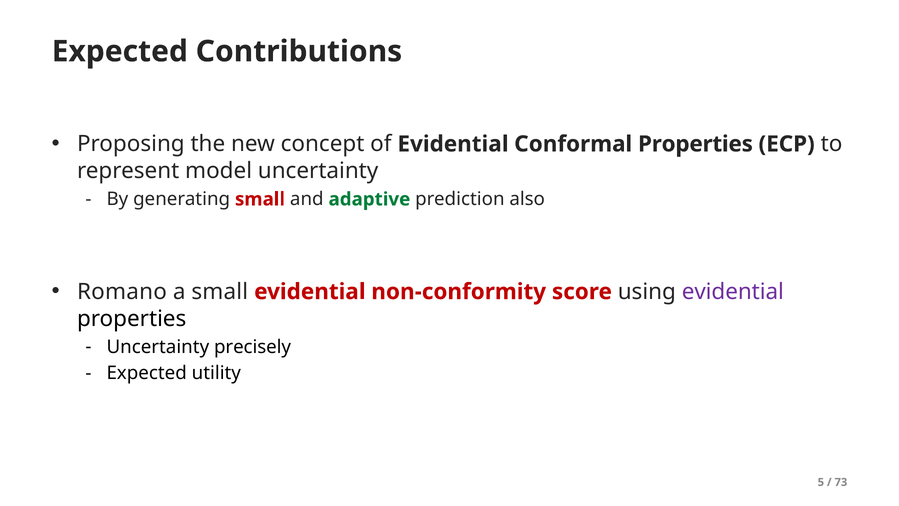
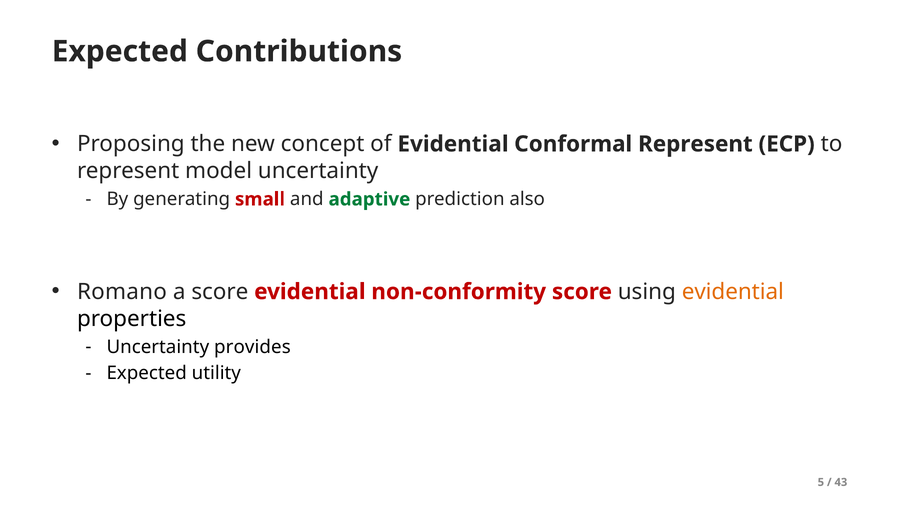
Conformal Properties: Properties -> Represent
a small: small -> score
evidential at (733, 292) colour: purple -> orange
precisely: precisely -> provides
73: 73 -> 43
